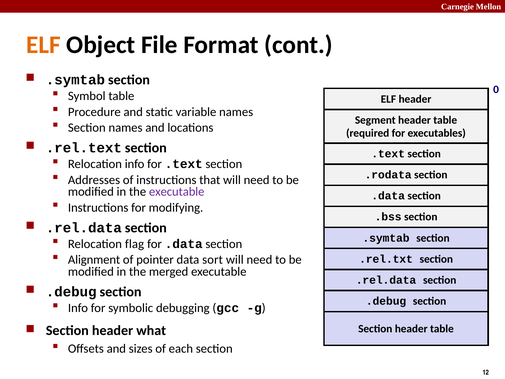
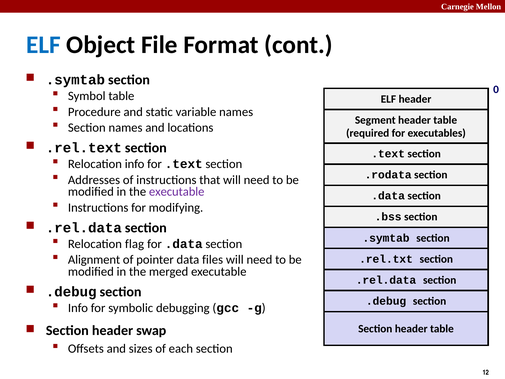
ELF at (43, 45) colour: orange -> blue
sort: sort -> files
what: what -> swap
